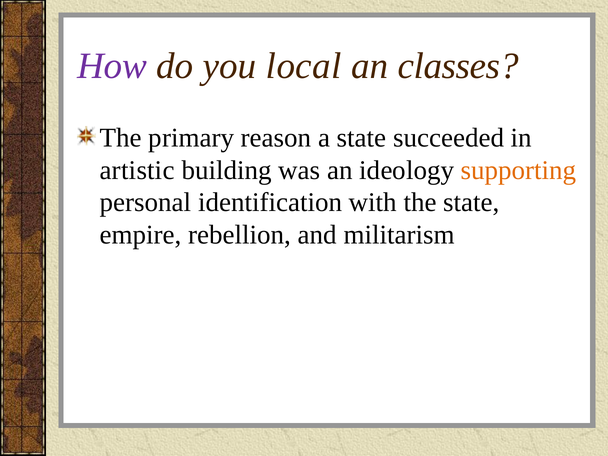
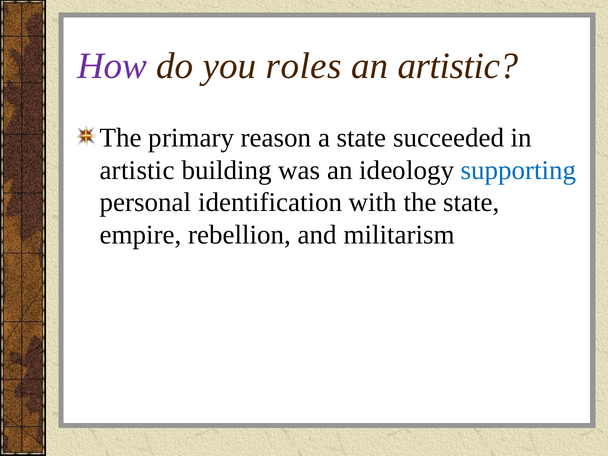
local: local -> roles
an classes: classes -> artistic
supporting colour: orange -> blue
